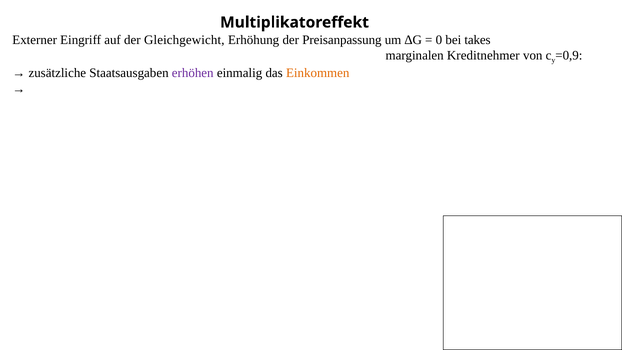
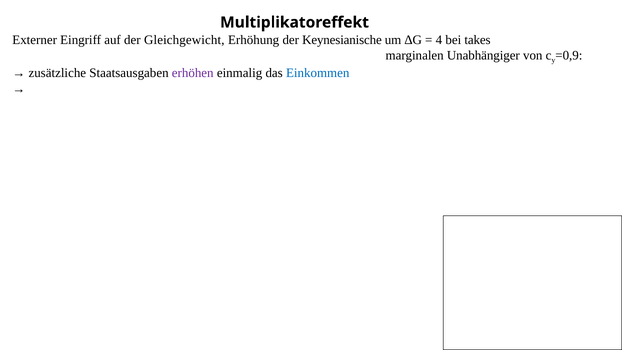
Preisanpassung: Preisanpassung -> Keynesianische
0: 0 -> 4
Kreditnehmer: Kreditnehmer -> Unabhängiger
Einkommen colour: orange -> blue
